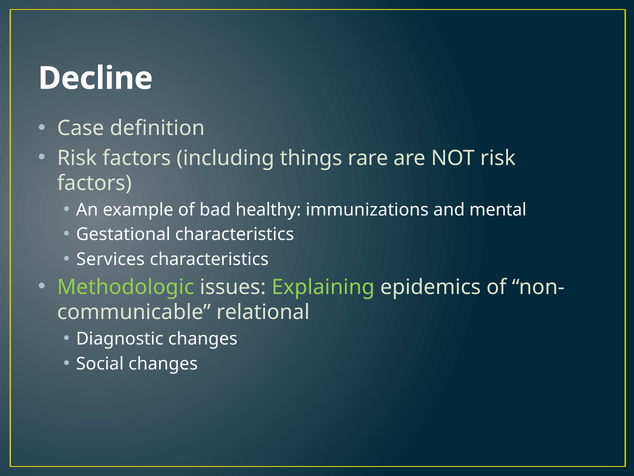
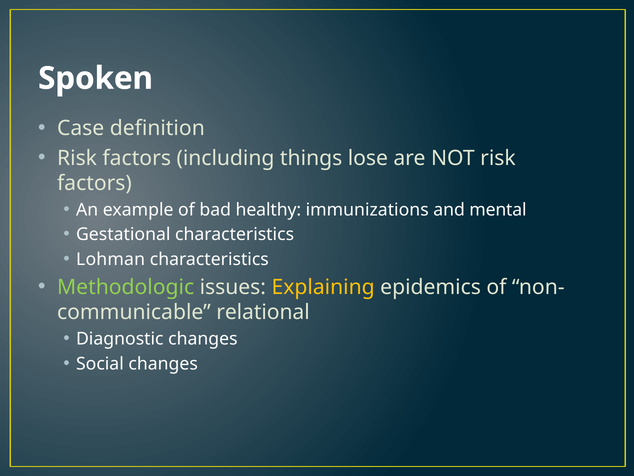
Decline: Decline -> Spoken
rare: rare -> lose
Services: Services -> Lohman
Explaining colour: light green -> yellow
